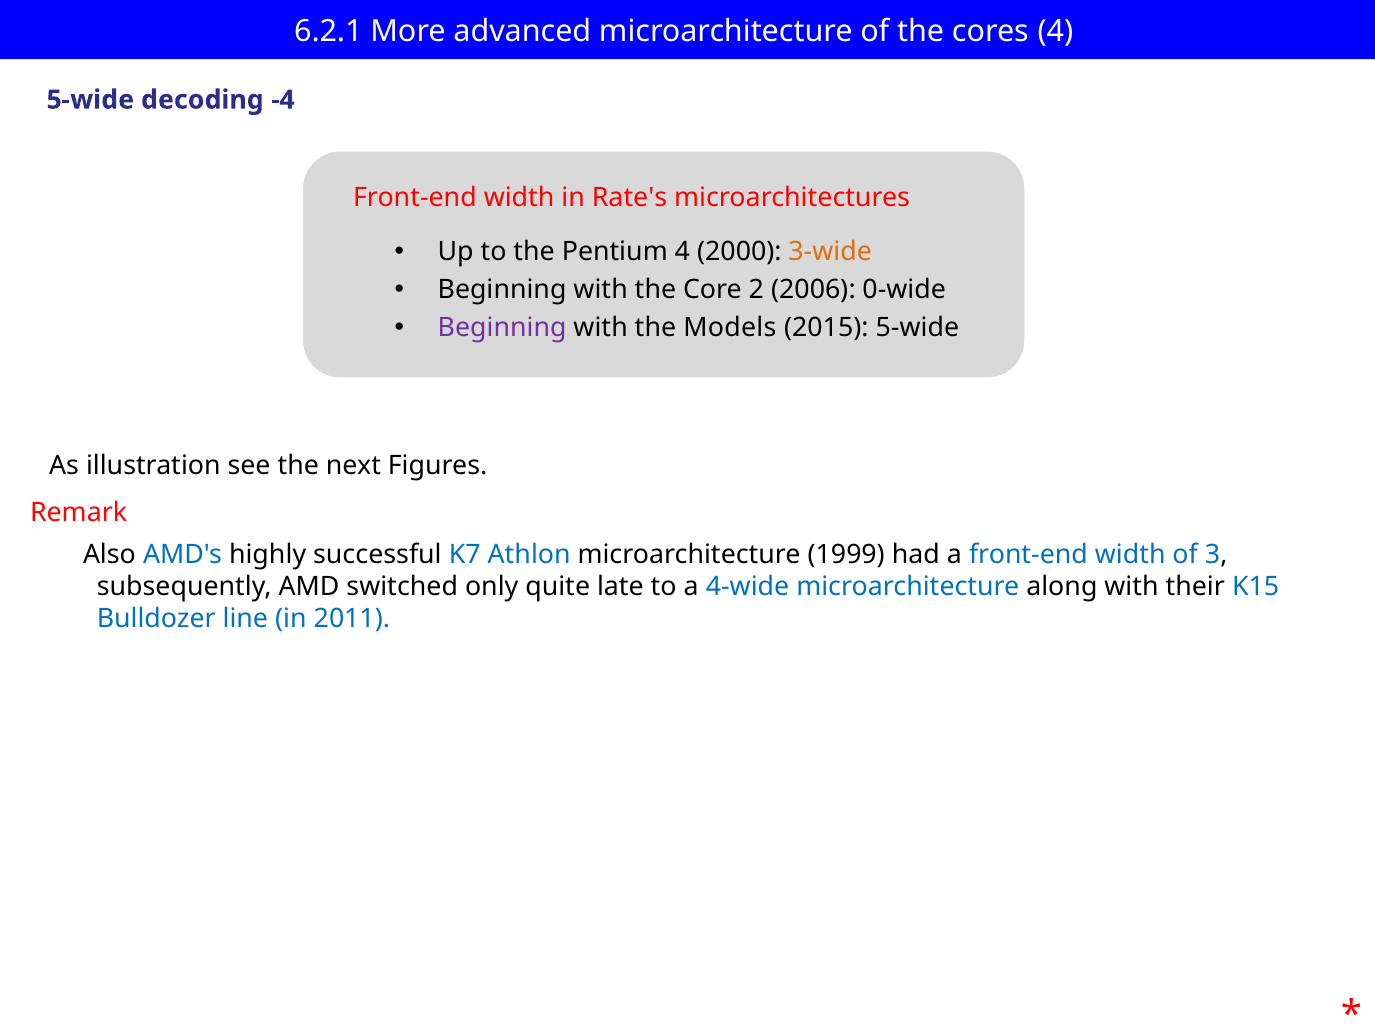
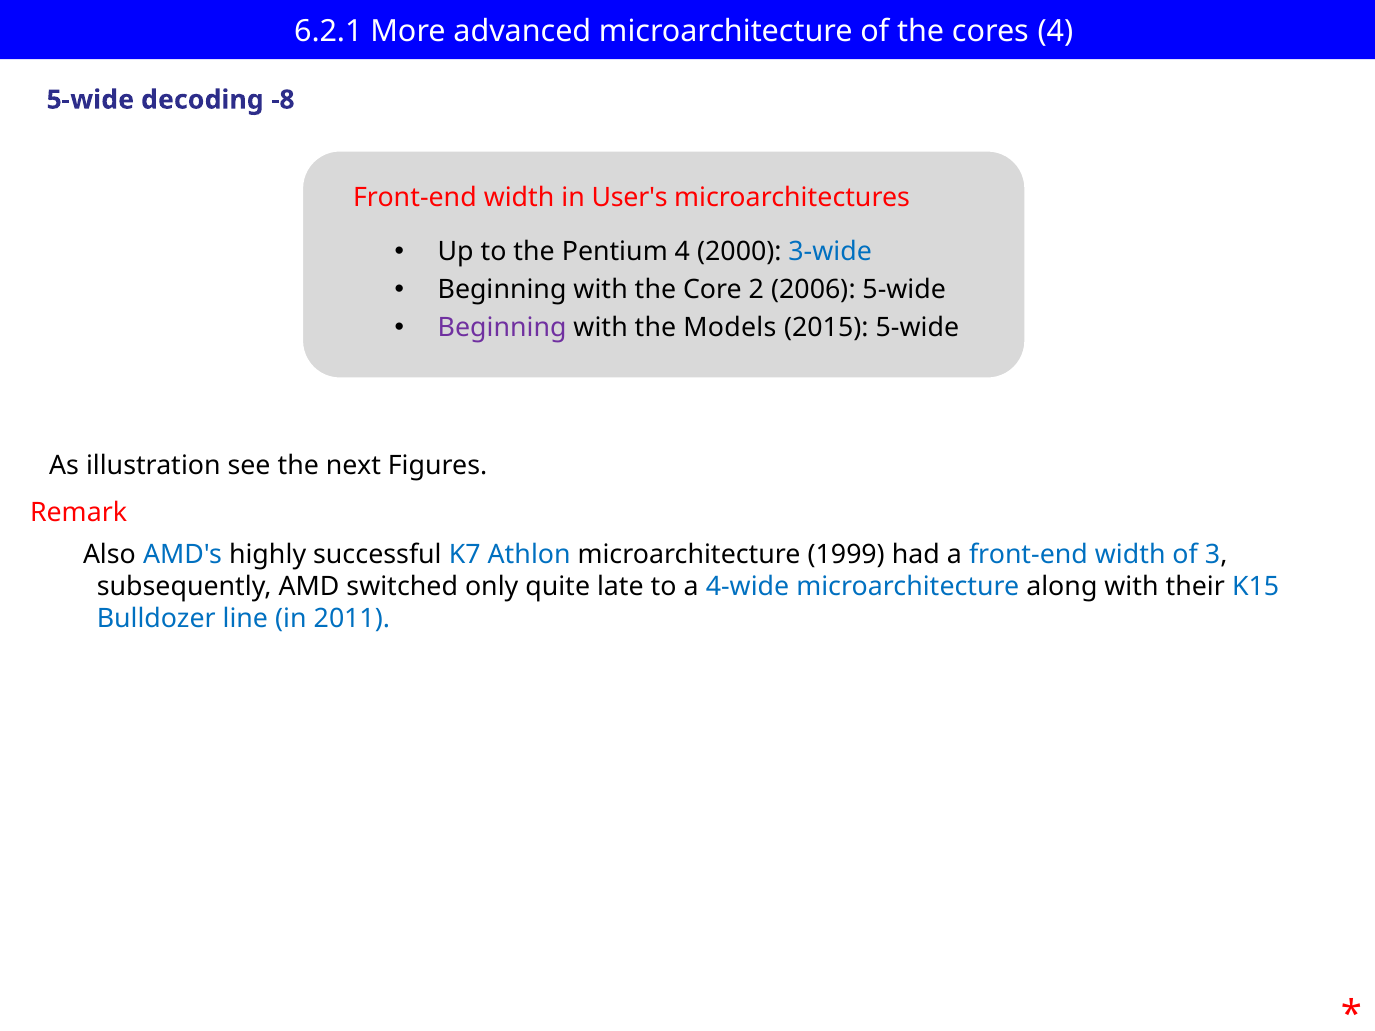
-4: -4 -> -8
Rate's: Rate's -> User's
3-wide colour: orange -> blue
2006 0-wide: 0-wide -> 5-wide
